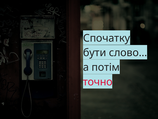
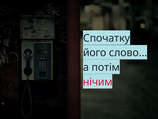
бути: бути -> його
точно: точно -> нічим
